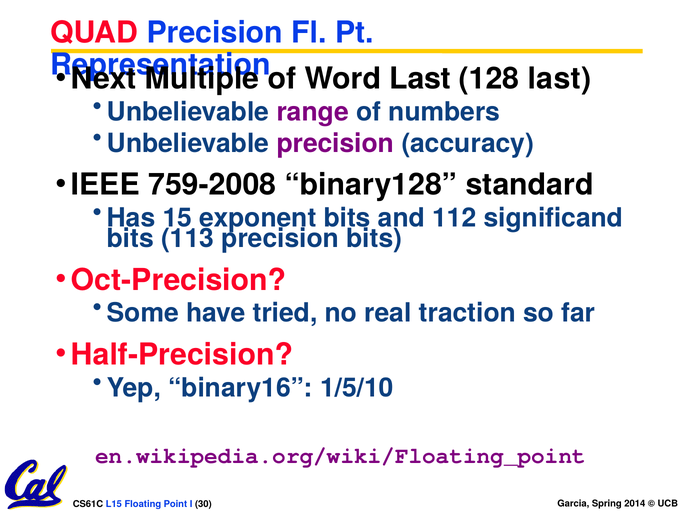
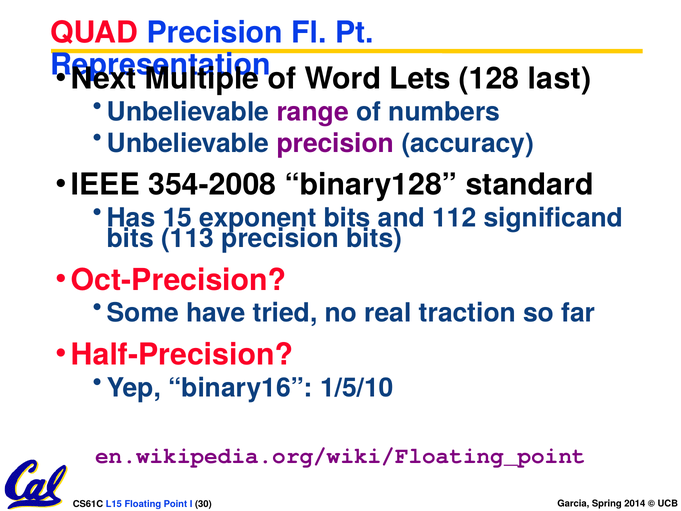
Word Last: Last -> Lets
759-2008: 759-2008 -> 354-2008
